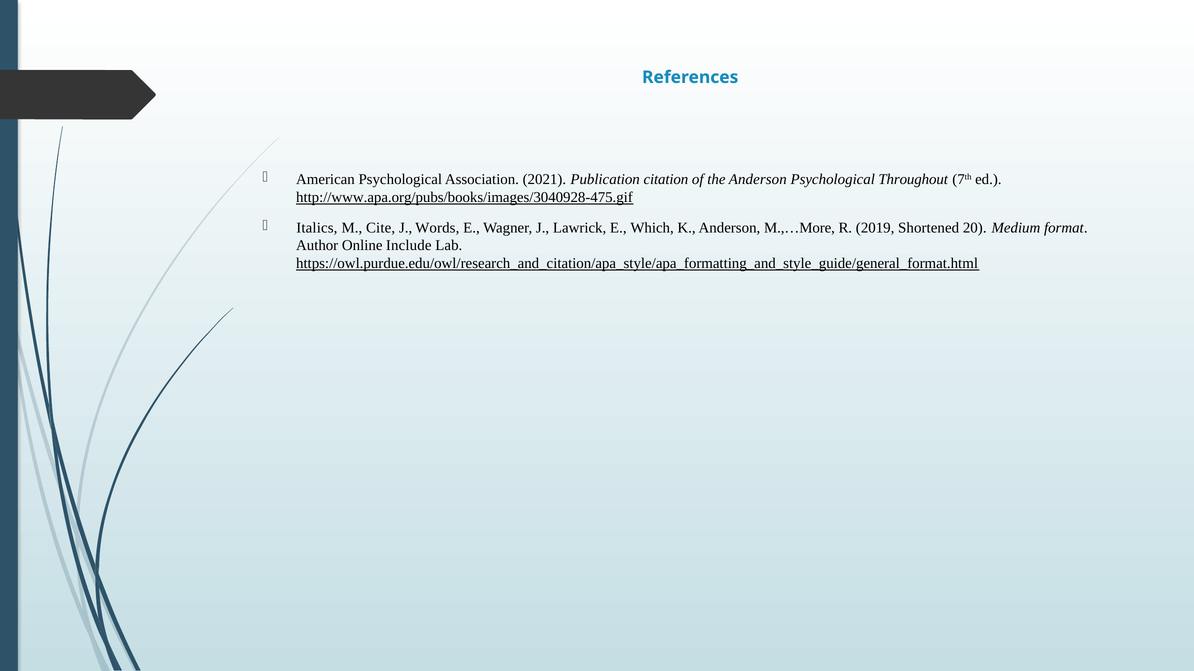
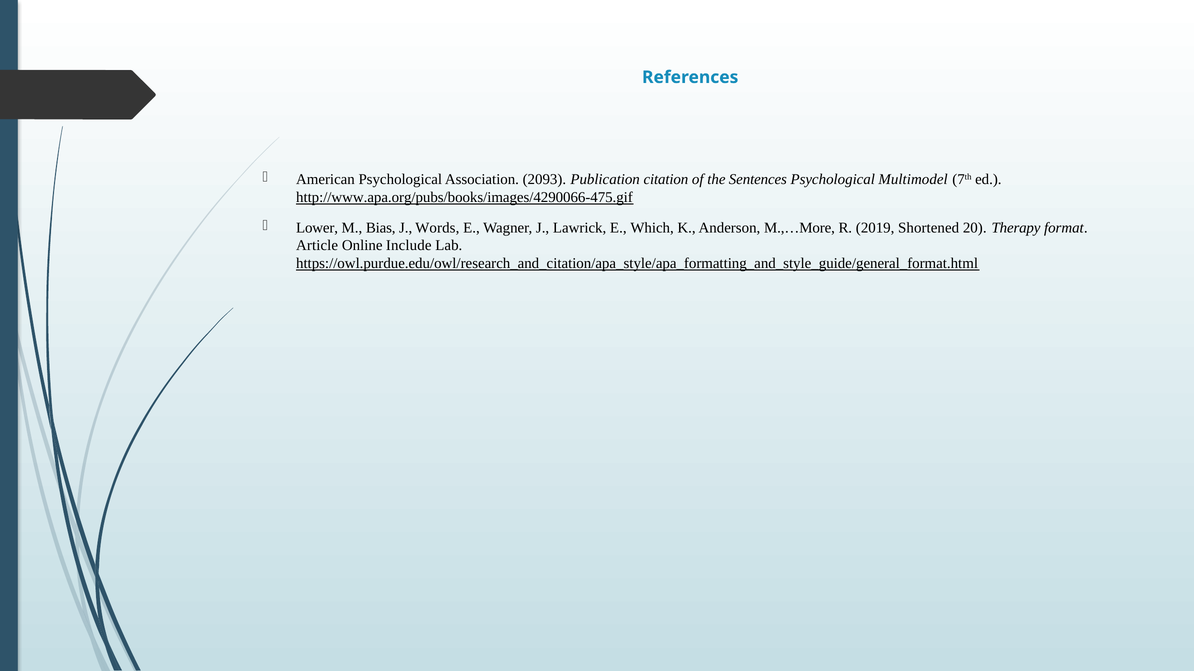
2021: 2021 -> 2093
the Anderson: Anderson -> Sentences
Throughout: Throughout -> Multimodel
http://www.apa.org/pubs/books/images/3040928-475.gif: http://www.apa.org/pubs/books/images/3040928-475.gif -> http://www.apa.org/pubs/books/images/4290066-475.gif
Italics: Italics -> Lower
Cite: Cite -> Bias
Medium: Medium -> Therapy
Author: Author -> Article
